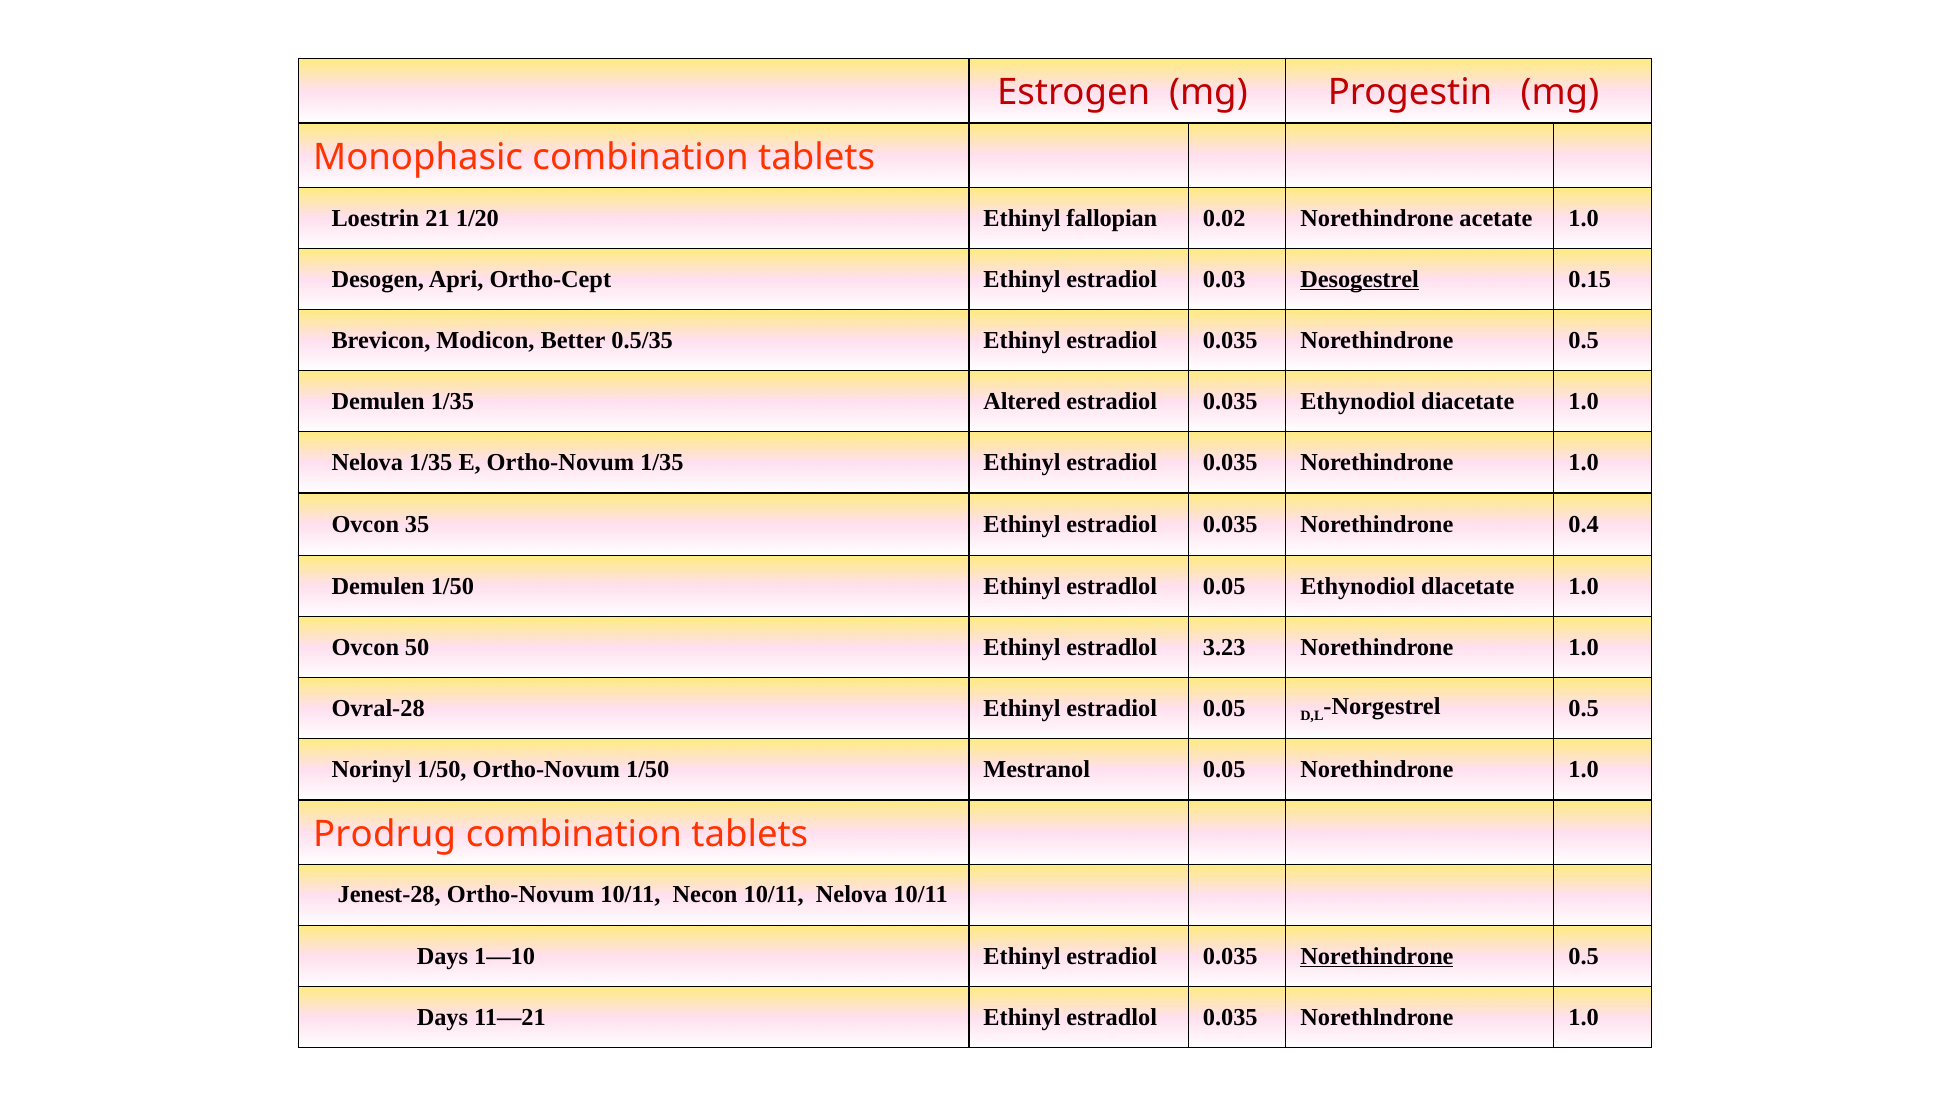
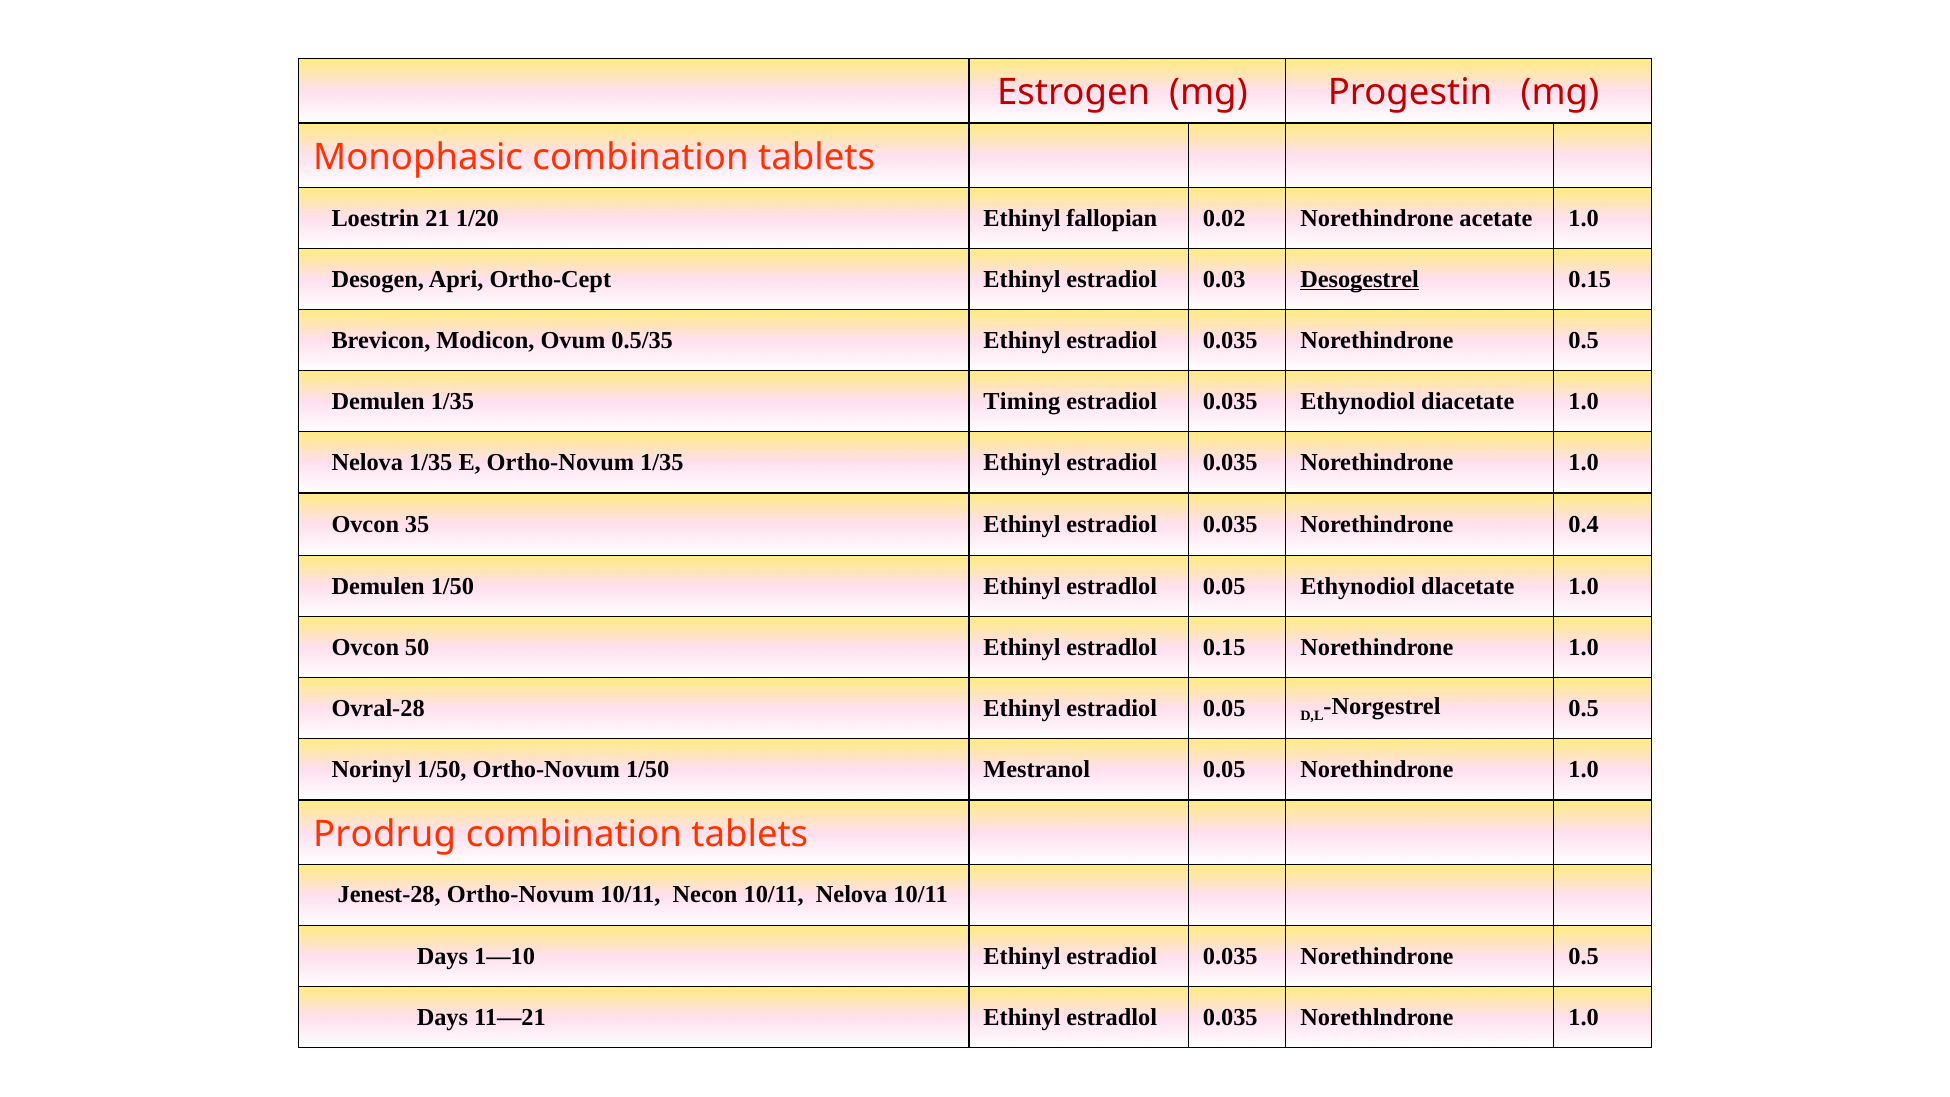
Better: Better -> Ovum
Altered: Altered -> Timing
estradlol 3.23: 3.23 -> 0.15
Norethindrone at (1377, 956) underline: present -> none
